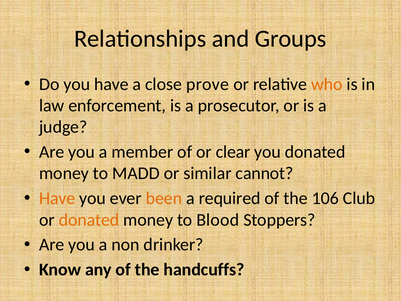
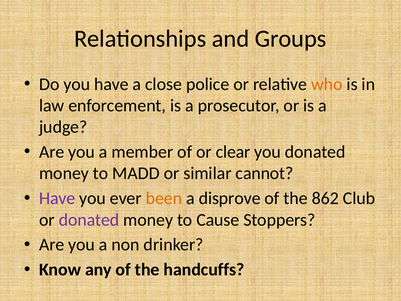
prove: prove -> police
Have at (57, 198) colour: orange -> purple
required: required -> disprove
106: 106 -> 862
donated at (89, 220) colour: orange -> purple
Blood: Blood -> Cause
